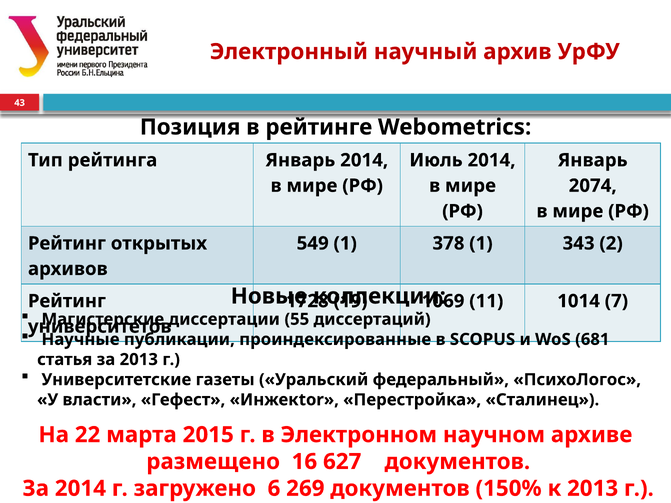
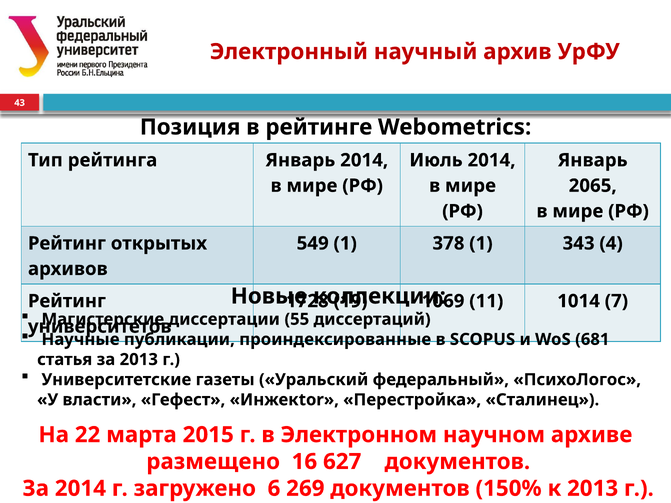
2074: 2074 -> 2065
2: 2 -> 4
